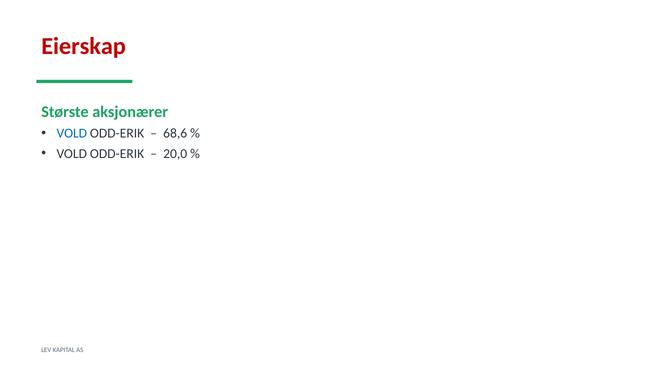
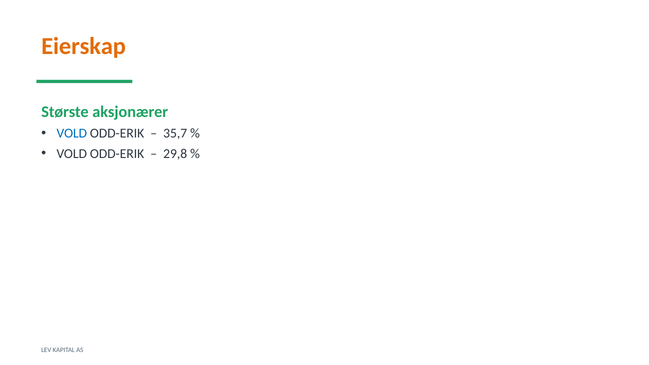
Eierskap colour: red -> orange
68,6: 68,6 -> 35,7
20,0: 20,0 -> 29,8
